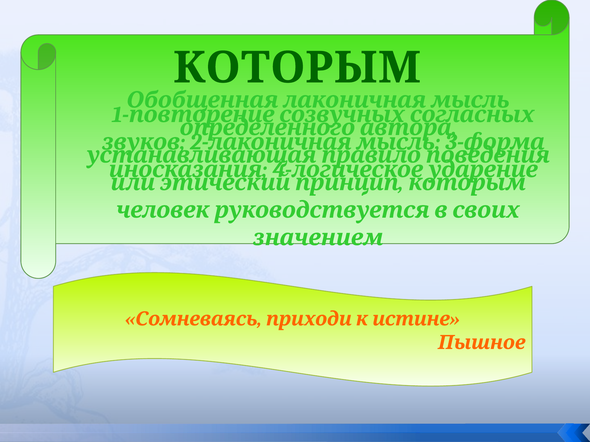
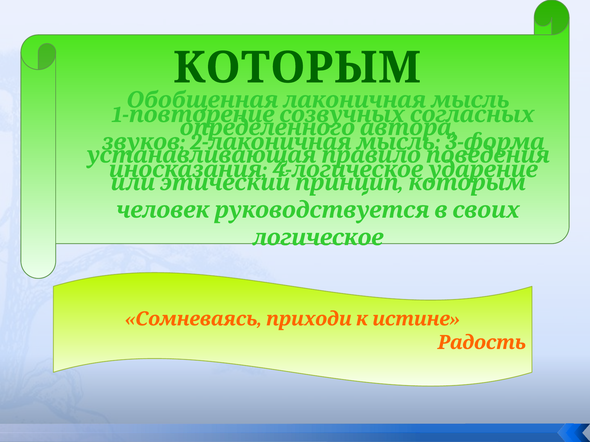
значением: значением -> логическое
Пышное: Пышное -> Радость
